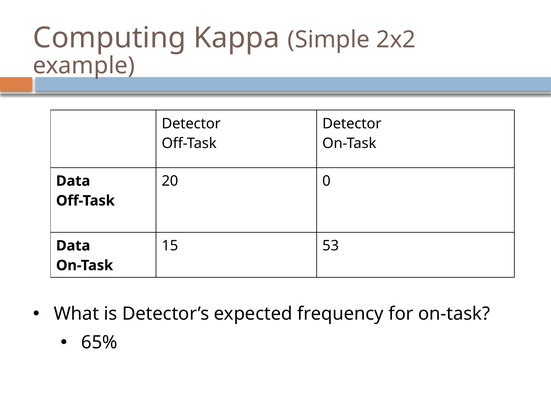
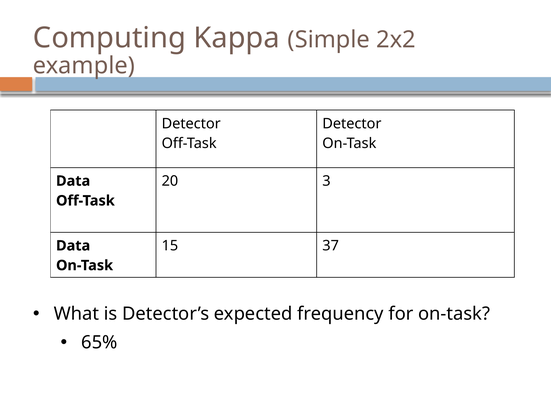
0: 0 -> 3
53: 53 -> 37
